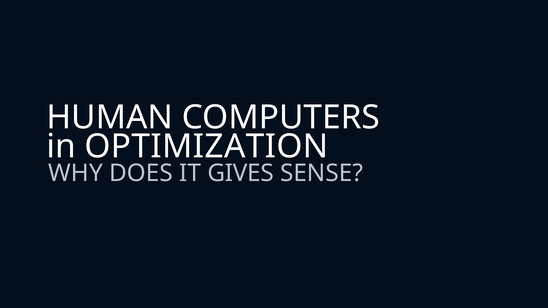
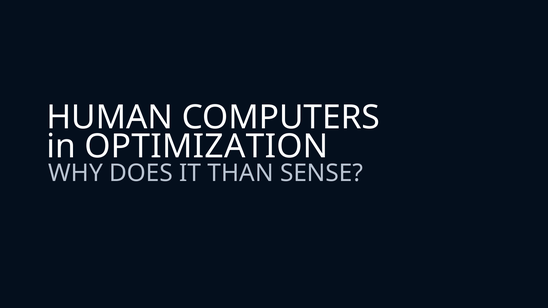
GIVES: GIVES -> THAN
